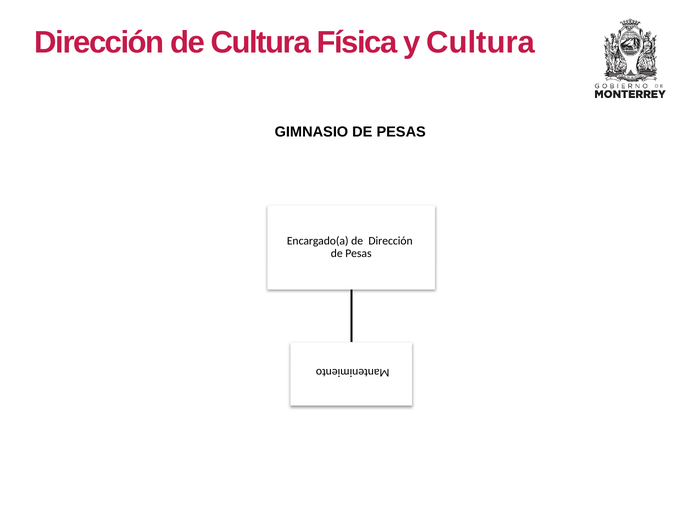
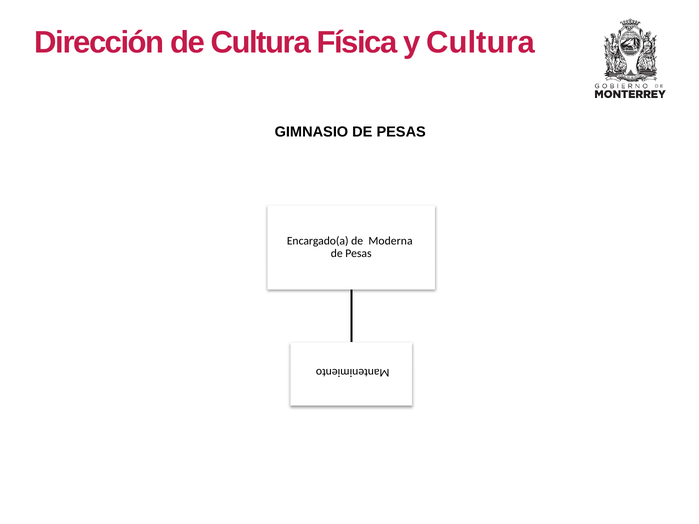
de Dirección: Dirección -> Moderna
